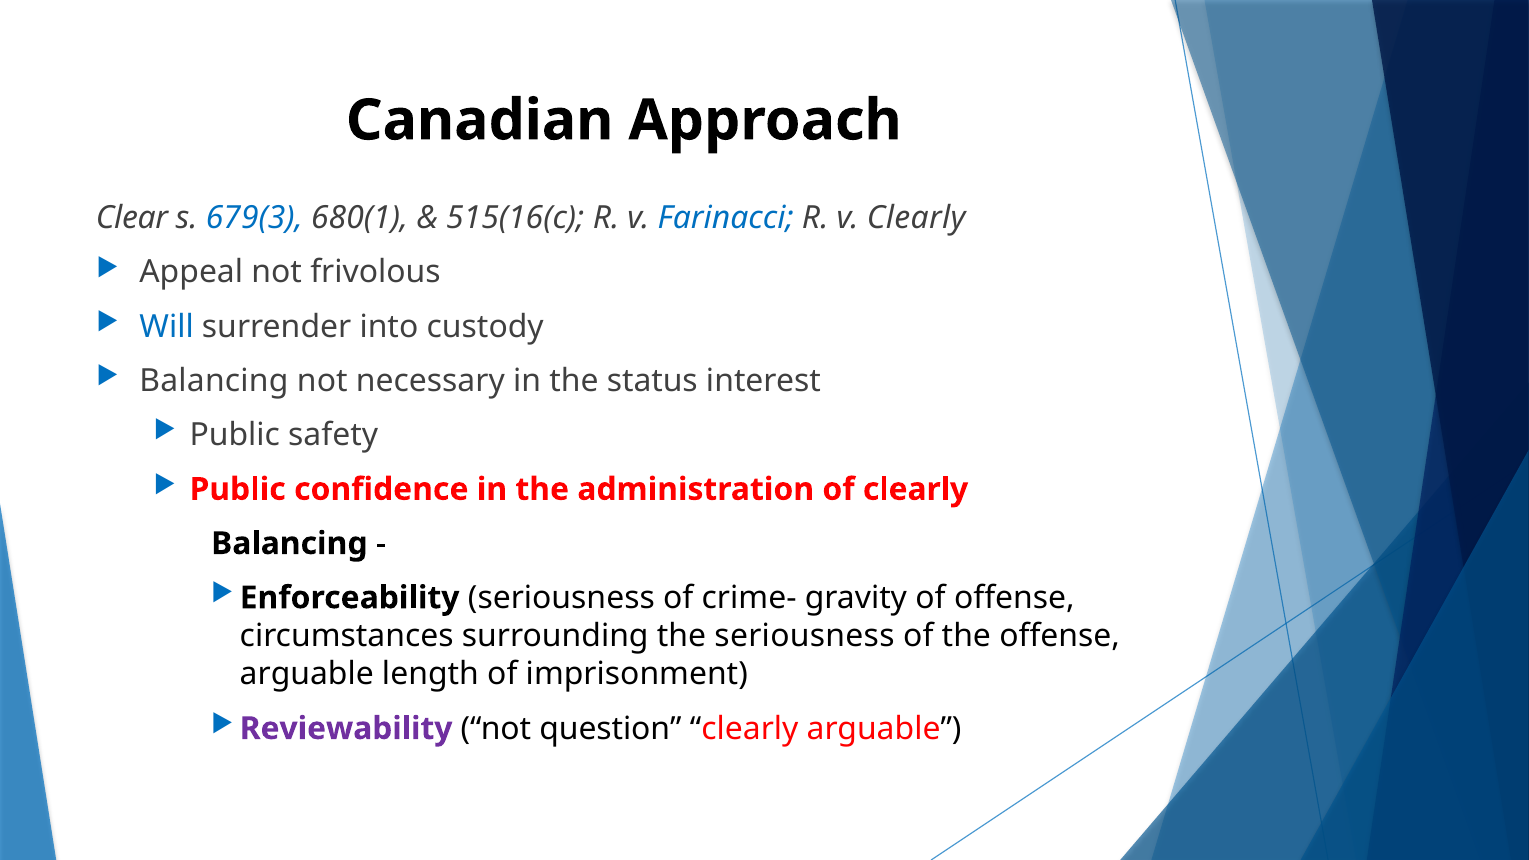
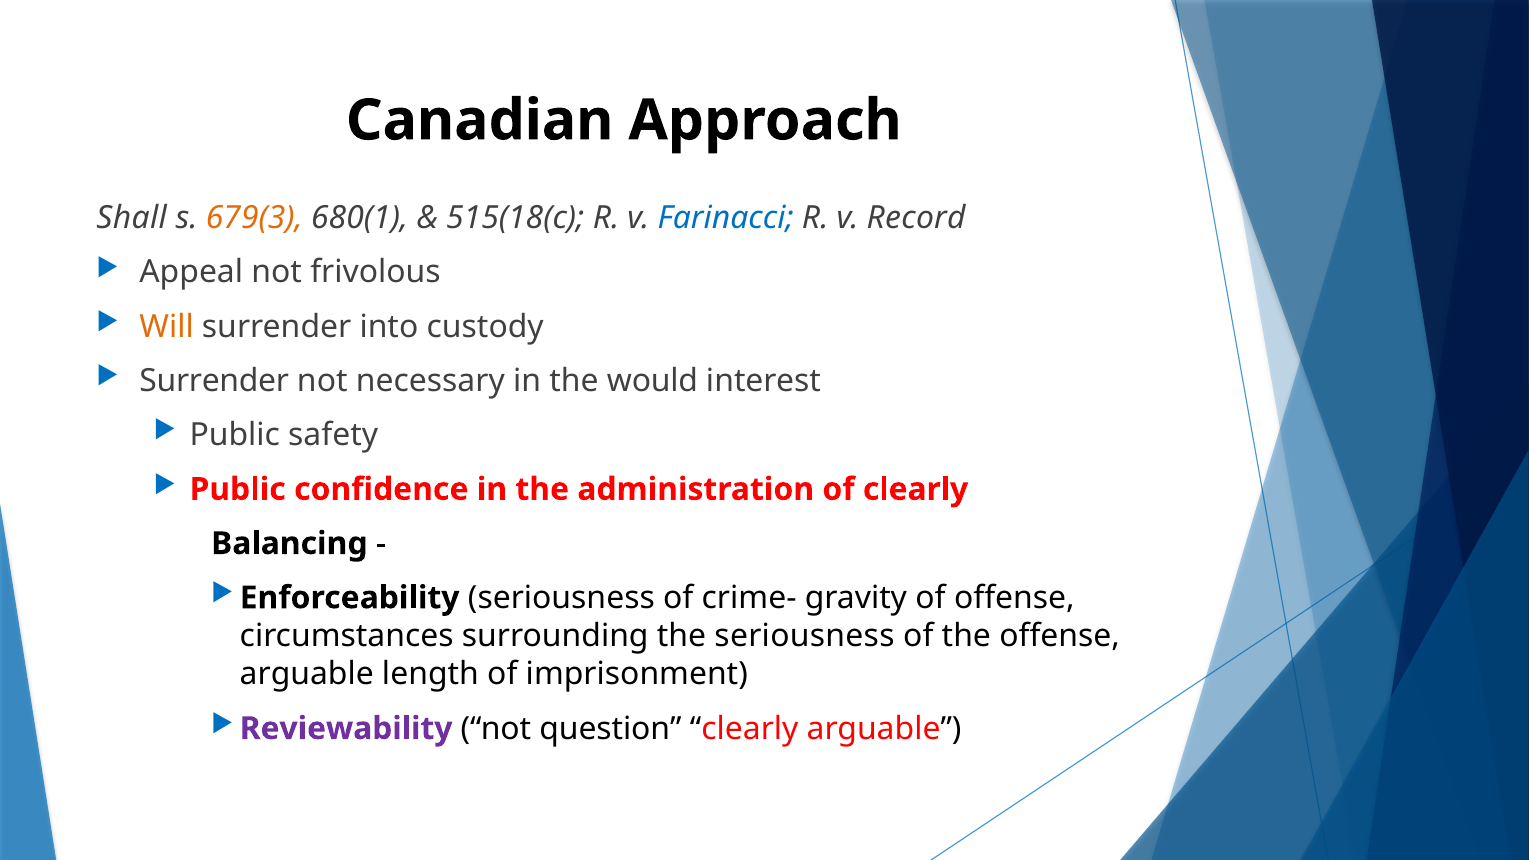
Clear: Clear -> Shall
679(3 colour: blue -> orange
515(16(c: 515(16(c -> 515(18(c
v Clearly: Clearly -> Record
Will colour: blue -> orange
Balancing at (214, 381): Balancing -> Surrender
status: status -> would
